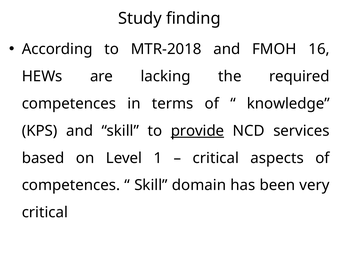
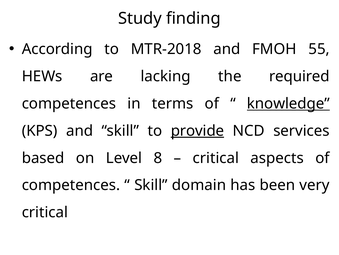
16: 16 -> 55
knowledge underline: none -> present
1: 1 -> 8
